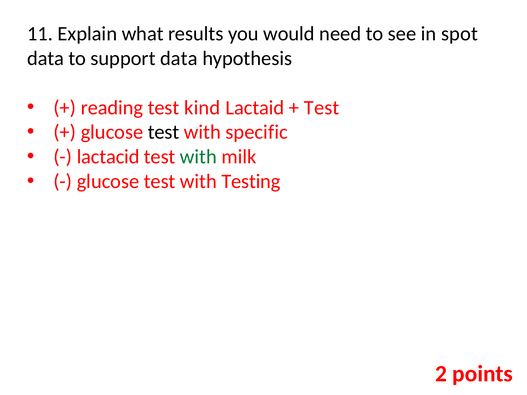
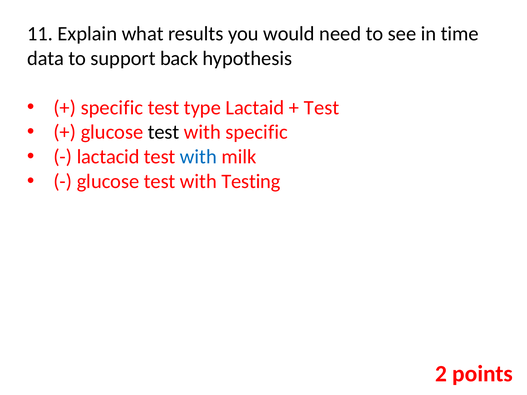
spot: spot -> time
support data: data -> back
reading at (112, 108): reading -> specific
kind: kind -> type
with at (198, 157) colour: green -> blue
